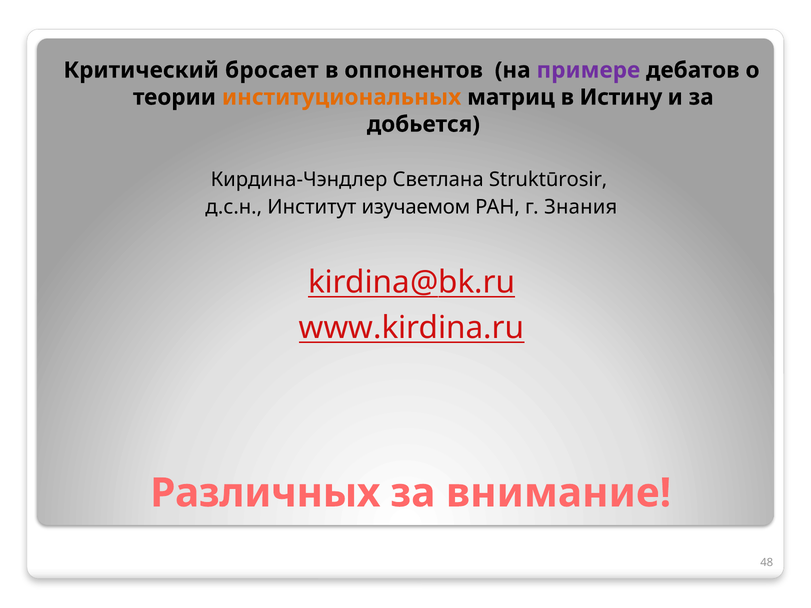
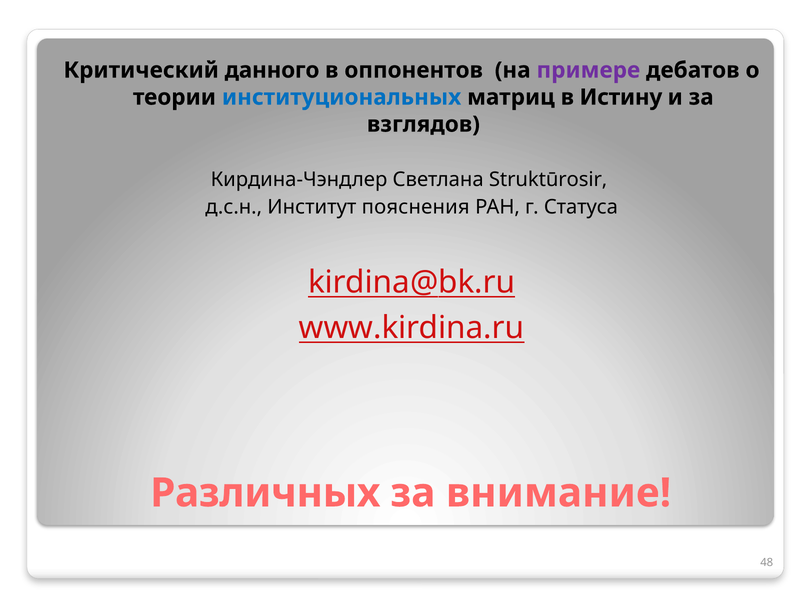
бросает: бросает -> данного
институциональных colour: orange -> blue
добьется: добьется -> взглядов
изучаемом: изучаемом -> пояснения
Знания: Знания -> Статуса
